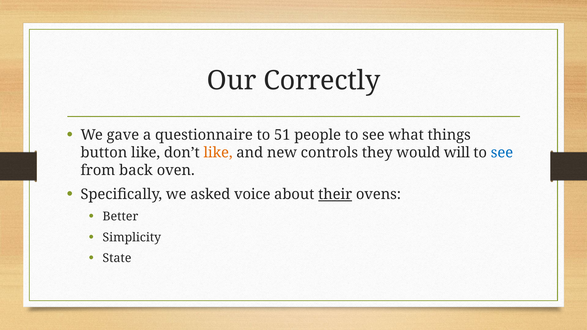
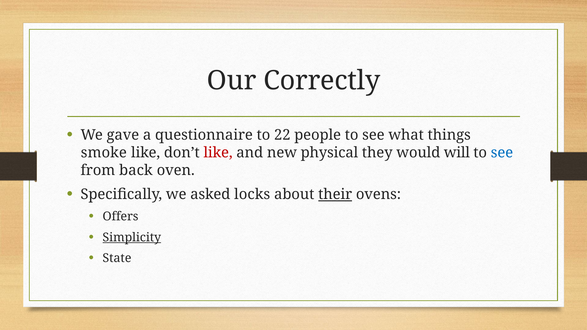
51: 51 -> 22
button: button -> smoke
like at (218, 153) colour: orange -> red
controls: controls -> physical
voice: voice -> locks
Better: Better -> Offers
Simplicity underline: none -> present
